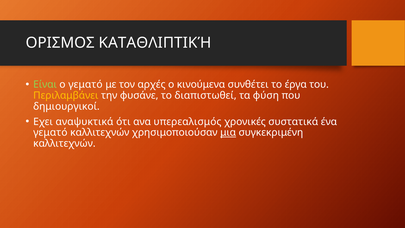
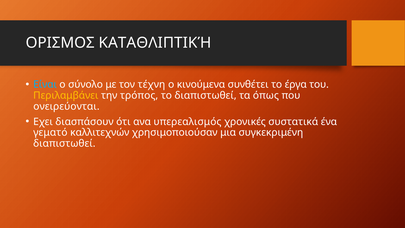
Είναι colour: light green -> light blue
ο γεματό: γεματό -> σύνολο
αρχές: αρχές -> τέχνη
φυσάνε: φυσάνε -> τρόπος
φύση: φύση -> όπως
δημιουργικοί: δημιουργικοί -> ονειρεύονται
αναψυκτικά: αναψυκτικά -> διασπάσουν
μια underline: present -> none
καλλιτεχνών at (64, 143): καλλιτεχνών -> διαπιστωθεί
